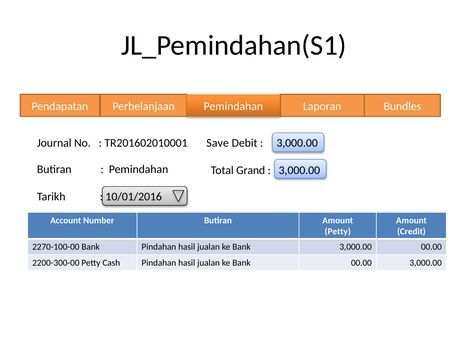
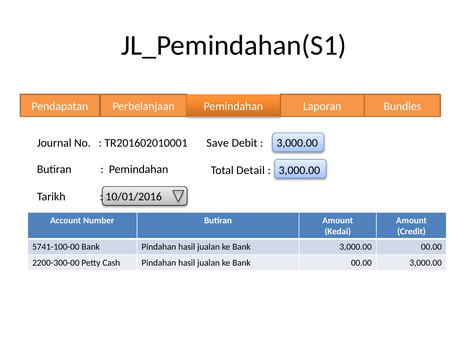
Grand: Grand -> Detail
Petty at (338, 231): Petty -> Kedai
2270-100-00: 2270-100-00 -> 5741-100-00
